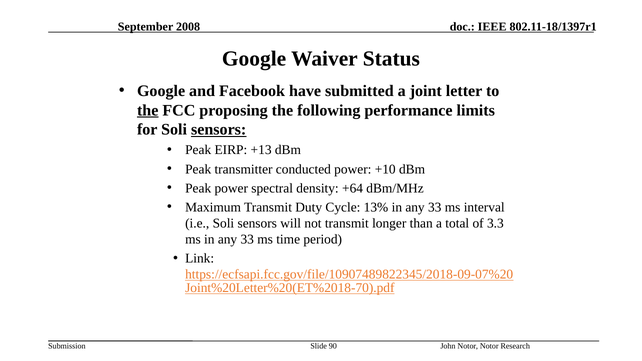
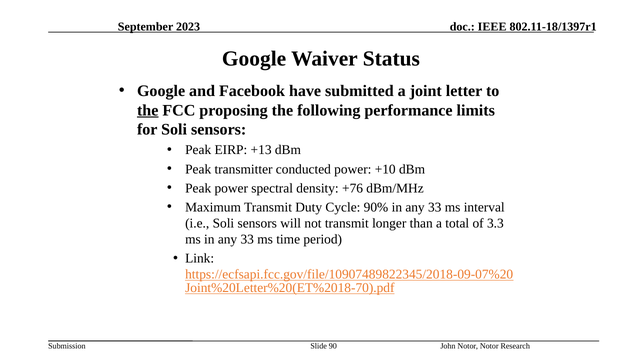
2008: 2008 -> 2023
sensors at (219, 130) underline: present -> none
+64: +64 -> +76
13%: 13% -> 90%
